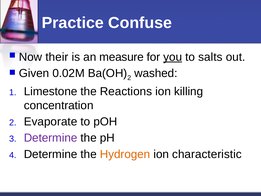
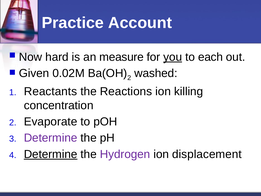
Confuse: Confuse -> Account
their: their -> hard
salts: salts -> each
Limestone: Limestone -> Reactants
Determine at (51, 154) underline: none -> present
Hydrogen colour: orange -> purple
characteristic: characteristic -> displacement
